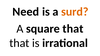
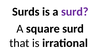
Need: Need -> Surds
surd at (75, 12) colour: orange -> purple
square that: that -> surd
